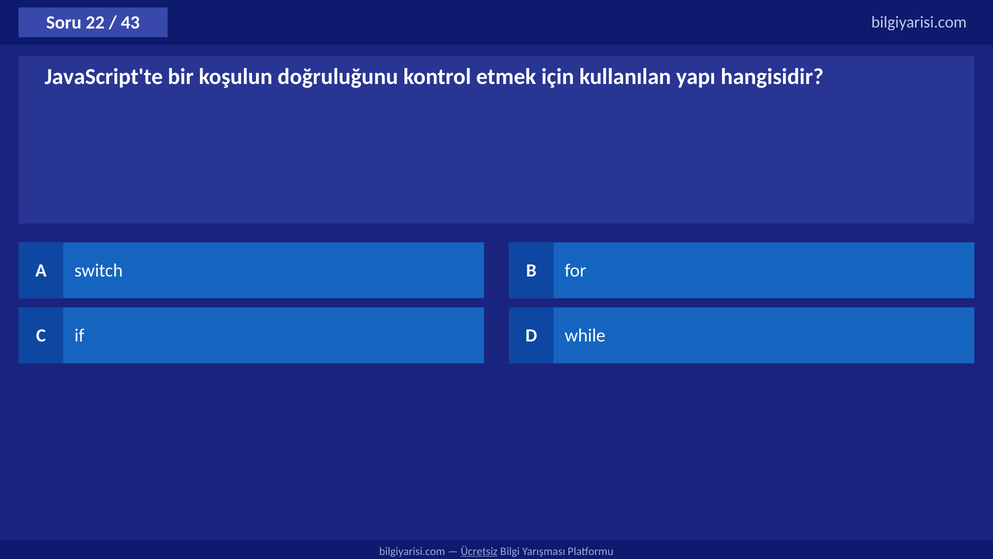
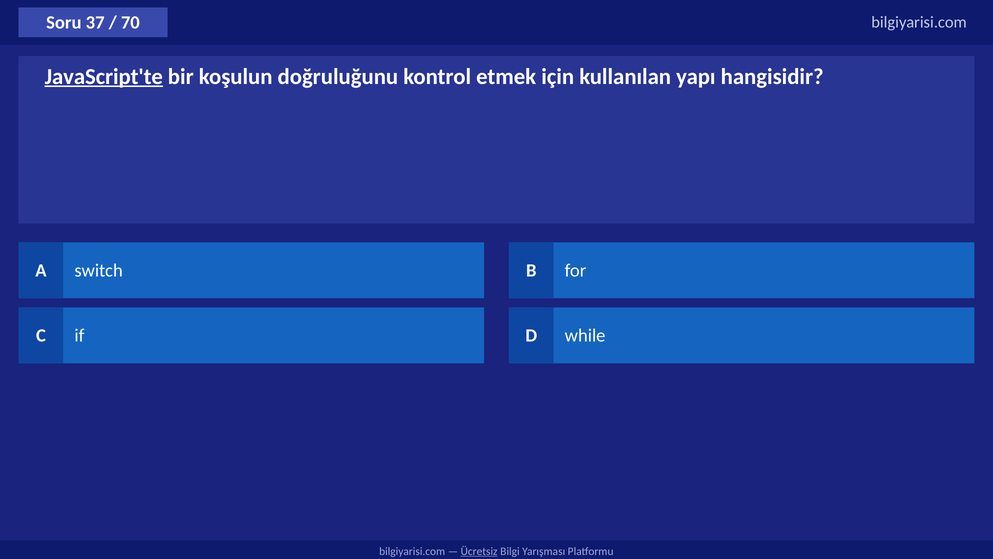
22: 22 -> 37
43: 43 -> 70
JavaScript'te underline: none -> present
